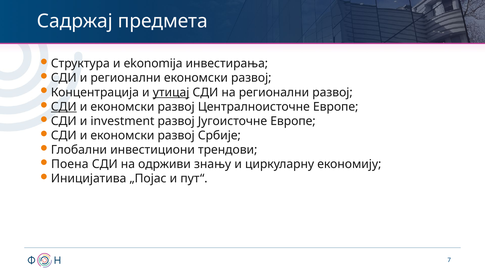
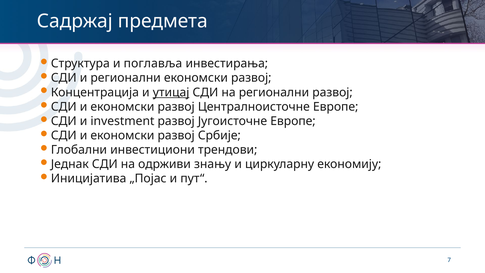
ekonomija: ekonomija -> поглавља
СДИ at (64, 107) underline: present -> none
Поена: Поена -> Једнак
